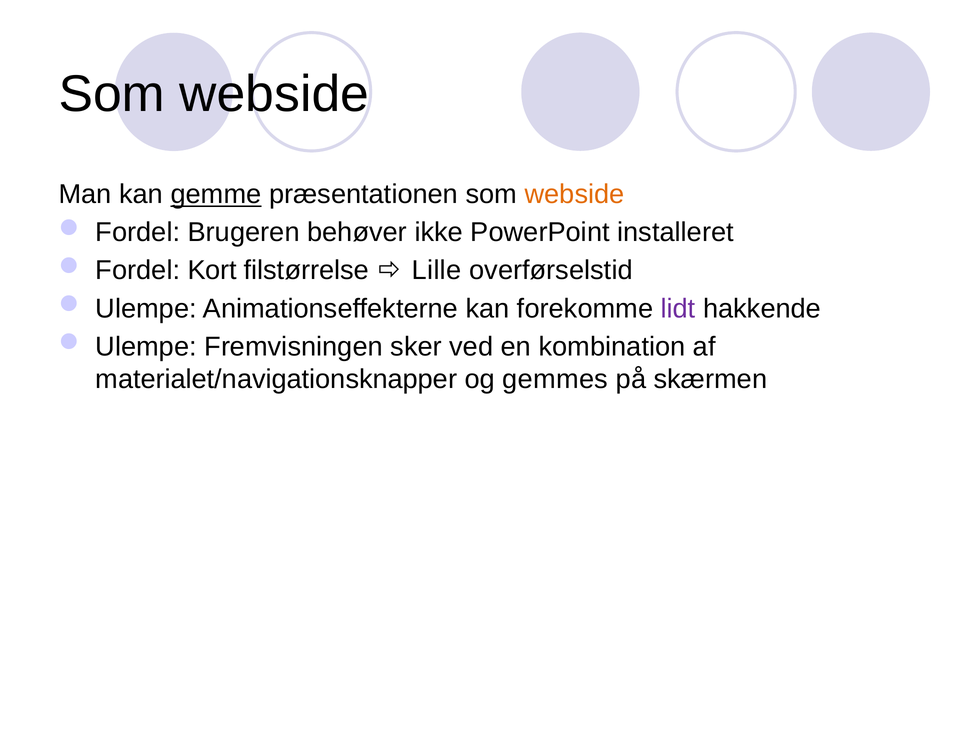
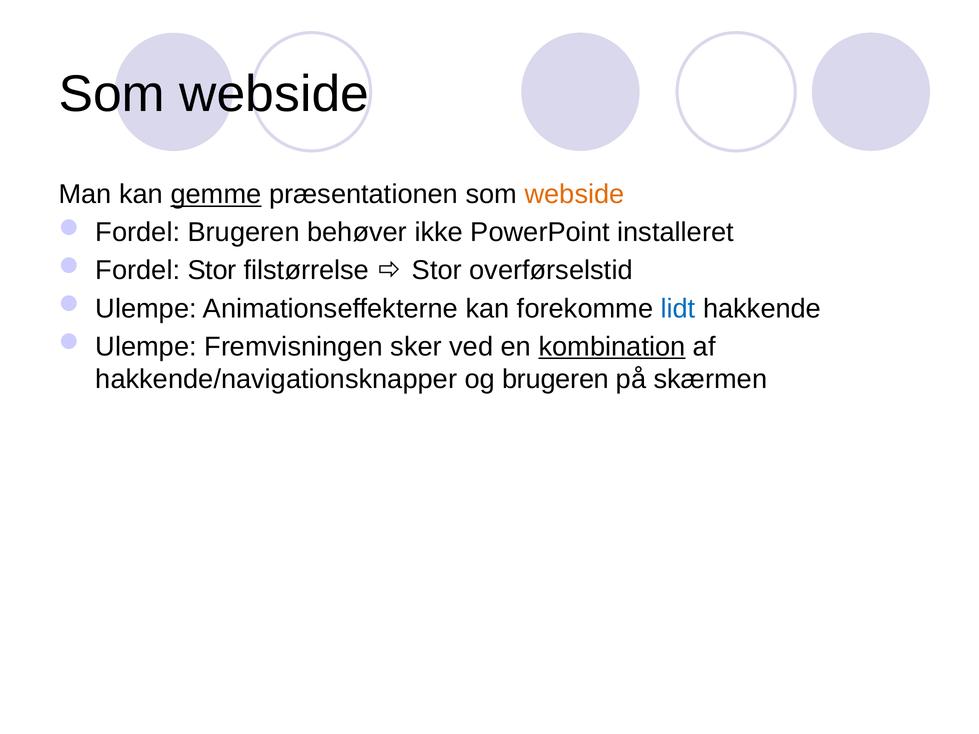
Fordel Kort: Kort -> Stor
Lille at (437, 271): Lille -> Stor
lidt colour: purple -> blue
kombination underline: none -> present
materialet/navigationsknapper: materialet/navigationsknapper -> hakkende/navigationsknapper
og gemmes: gemmes -> brugeren
